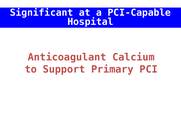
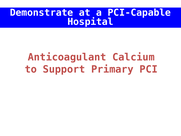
Significant: Significant -> Demonstrate
